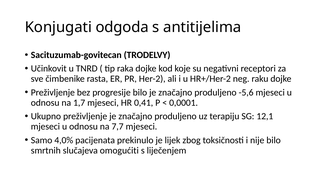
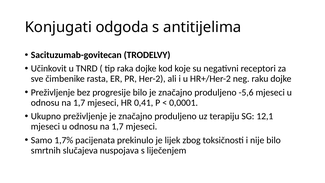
7,7 at (118, 126): 7,7 -> 1,7
4,0%: 4,0% -> 1,7%
omogućiti: omogućiti -> nuspojava
